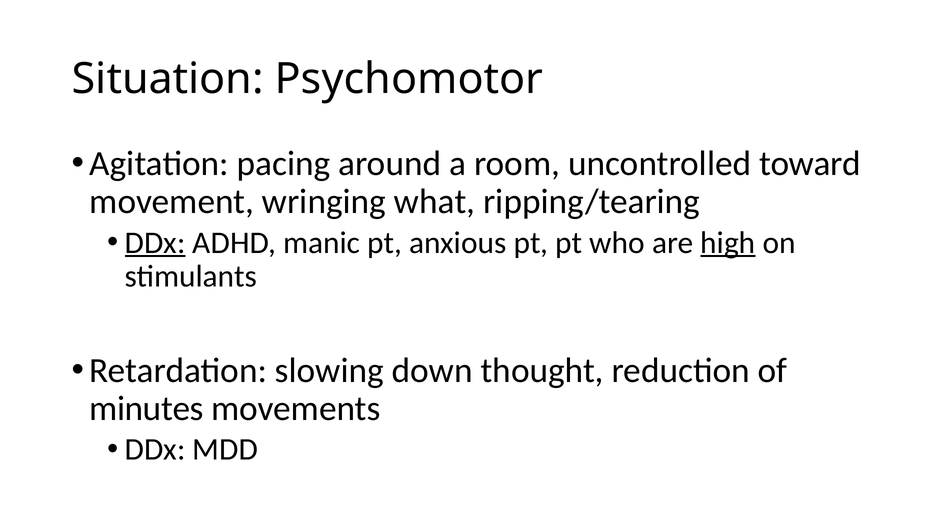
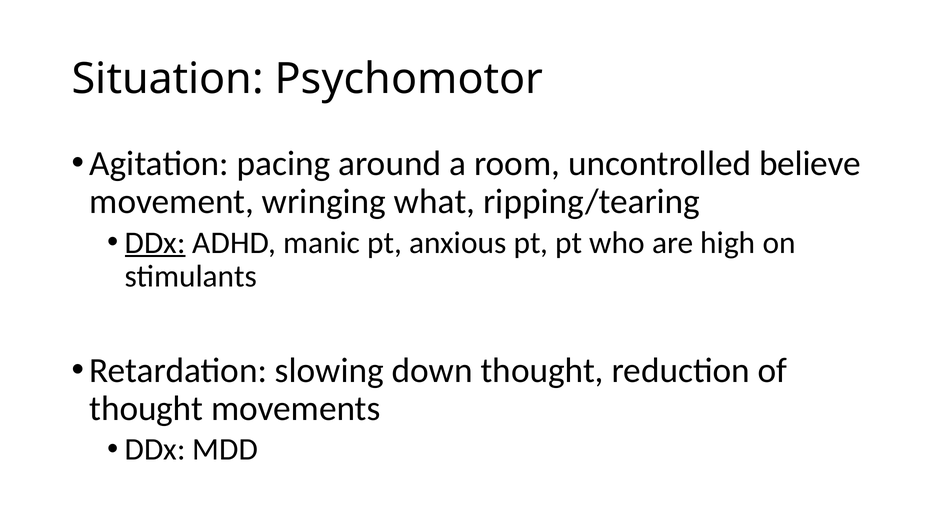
toward: toward -> believe
high underline: present -> none
minutes at (146, 408): minutes -> thought
